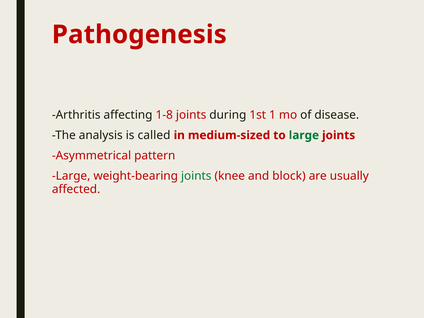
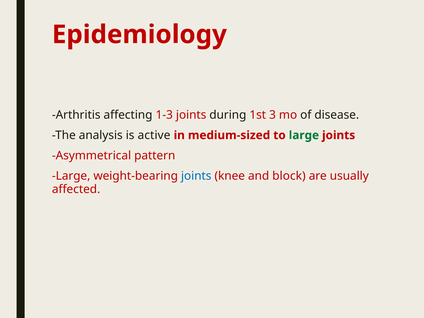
Pathogenesis: Pathogenesis -> Epidemiology
1-8: 1-8 -> 1-3
1: 1 -> 3
called: called -> active
joints at (196, 176) colour: green -> blue
